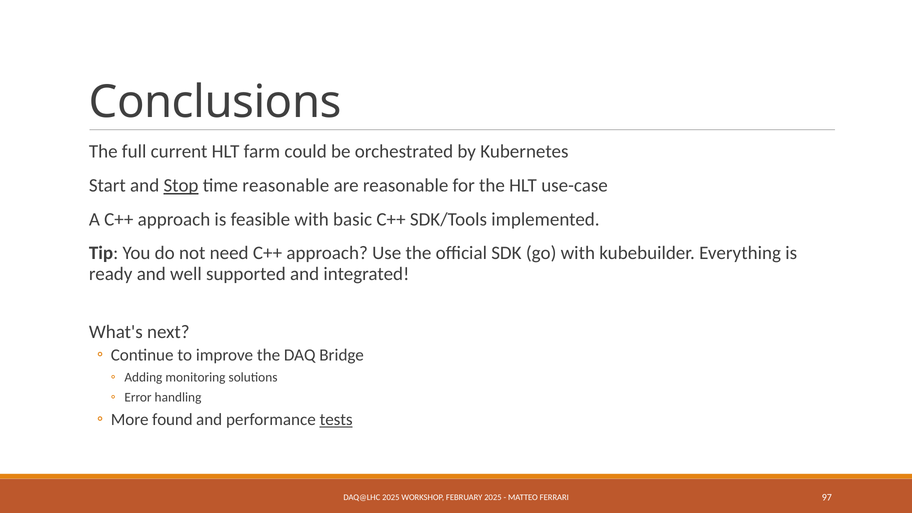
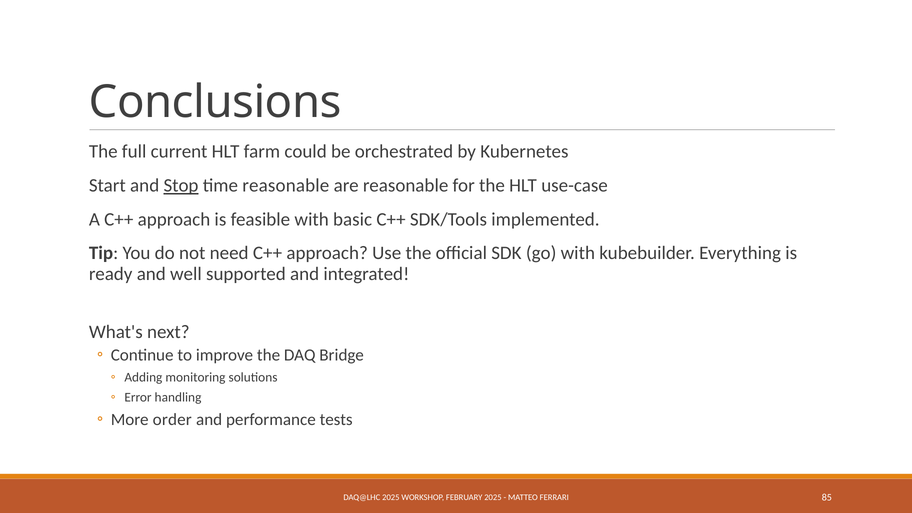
found: found -> order
tests underline: present -> none
97: 97 -> 85
